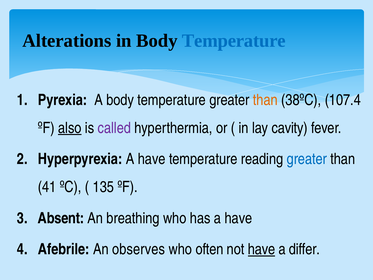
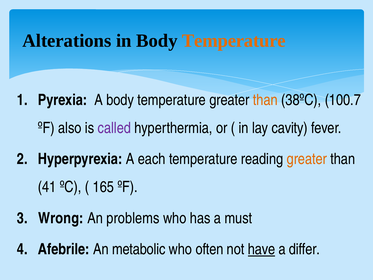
Temperature at (234, 41) colour: blue -> orange
107.4: 107.4 -> 100.7
also underline: present -> none
Hyperpyrexia A have: have -> each
greater at (307, 159) colour: blue -> orange
135: 135 -> 165
Absent: Absent -> Wrong
breathing: breathing -> problems
has a have: have -> must
observes: observes -> metabolic
